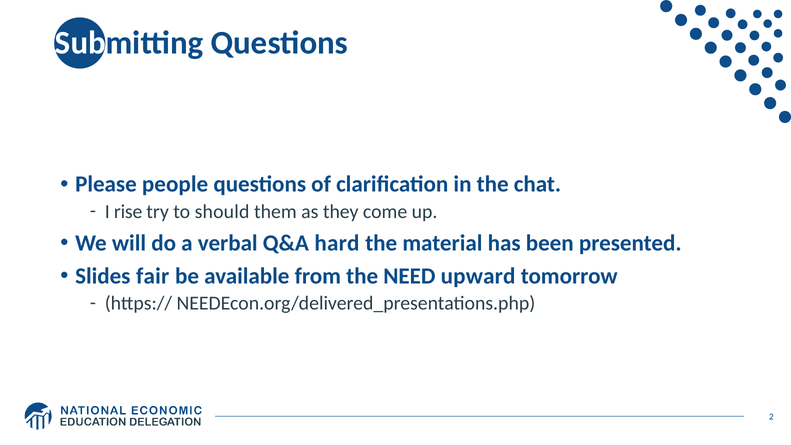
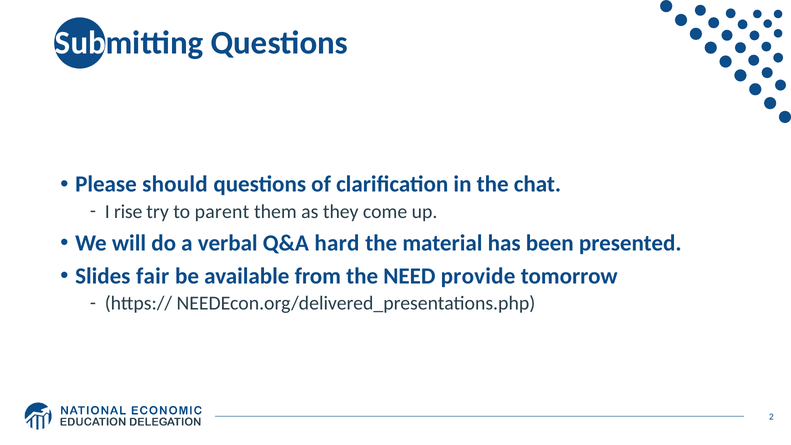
people: people -> should
should: should -> parent
upward: upward -> provide
